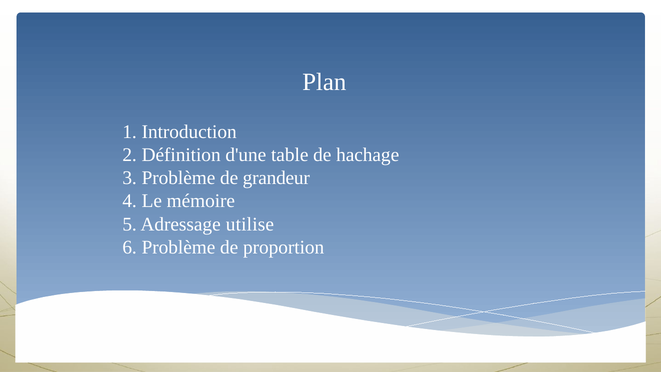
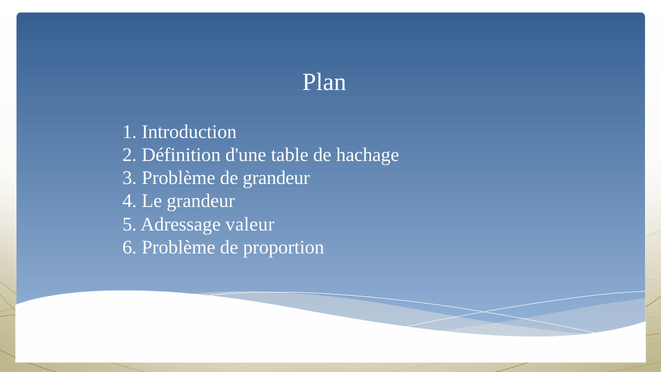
Le mémoire: mémoire -> grandeur
utilise: utilise -> valeur
